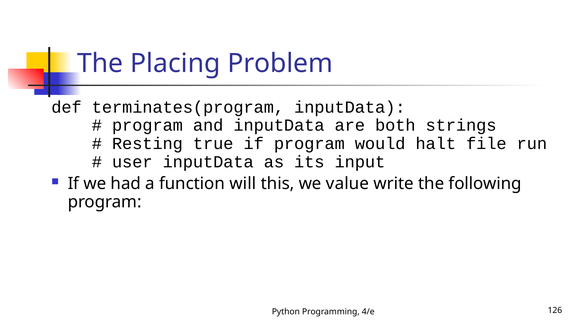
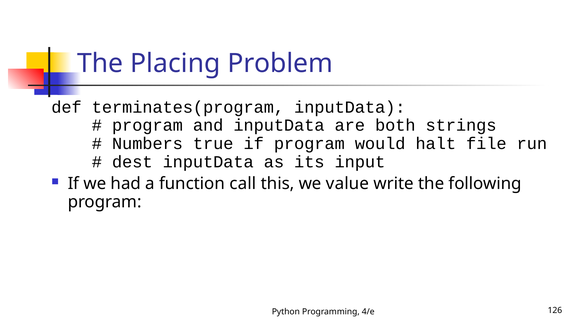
Resting: Resting -> Numbers
user: user -> dest
will: will -> call
